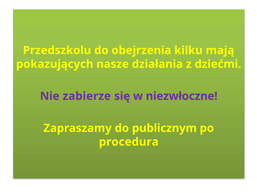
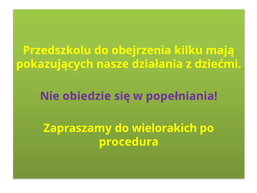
zabierze: zabierze -> obiedzie
niezwłoczne: niezwłoczne -> popełniania
publicznym: publicznym -> wielorakich
